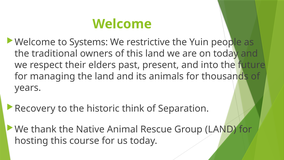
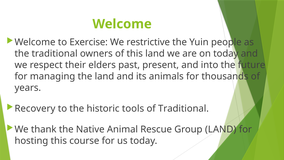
Systems: Systems -> Exercise
think: think -> tools
of Separation: Separation -> Traditional
